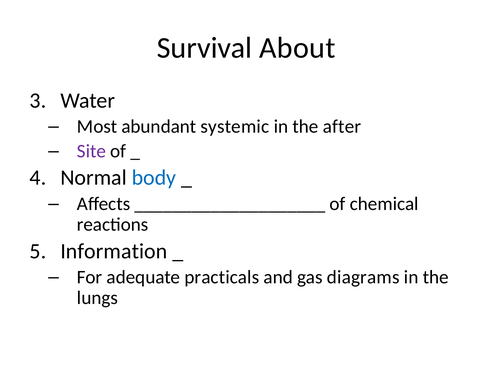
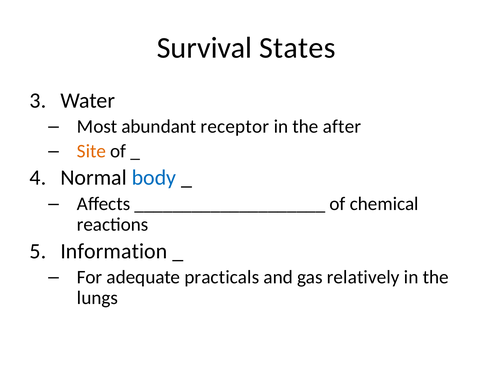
About: About -> States
systemic: systemic -> receptor
Site colour: purple -> orange
diagrams: diagrams -> relatively
